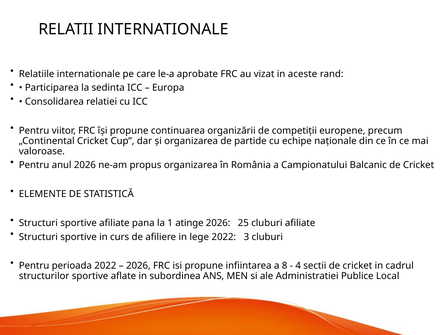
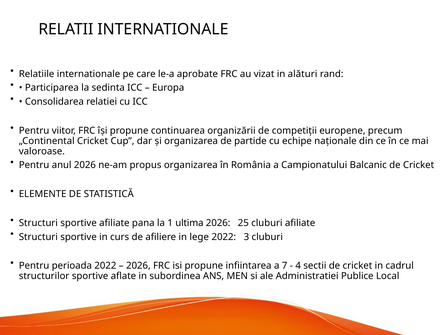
aceste: aceste -> alături
atinge: atinge -> ultima
8: 8 -> 7
